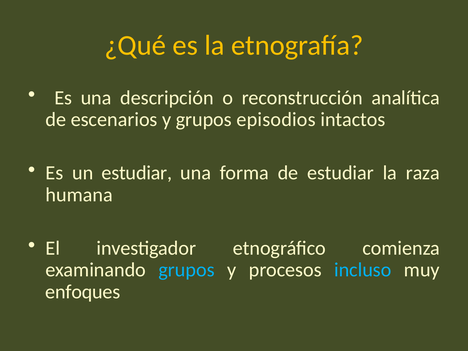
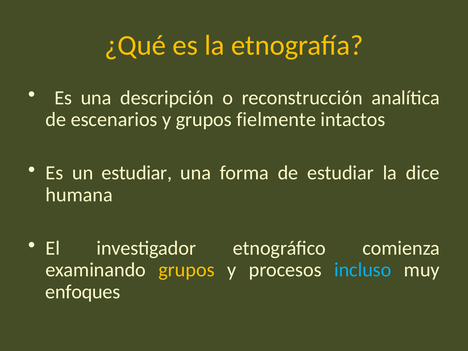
episodios: episodios -> fielmente
raza: raza -> dice
grupos at (187, 270) colour: light blue -> yellow
